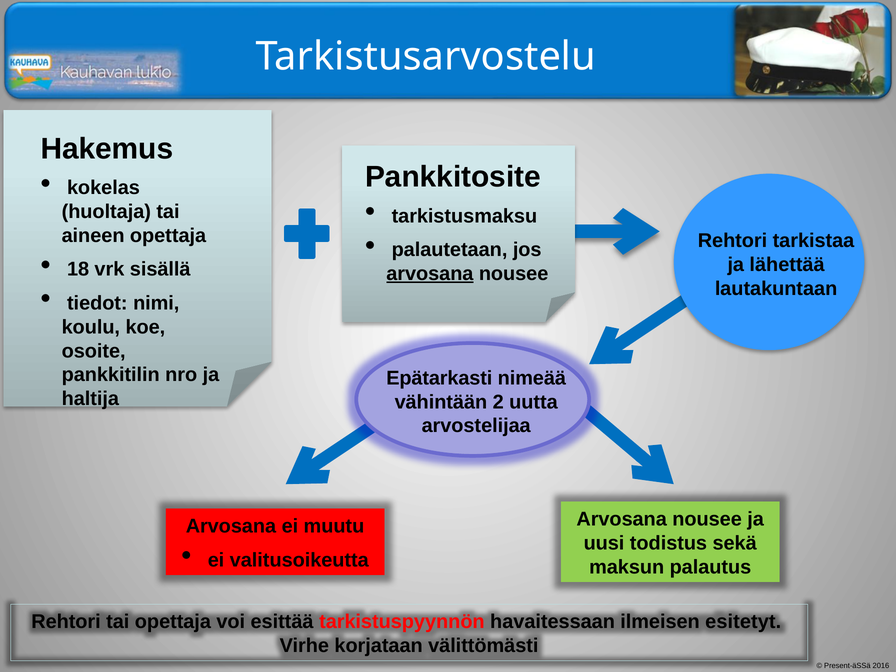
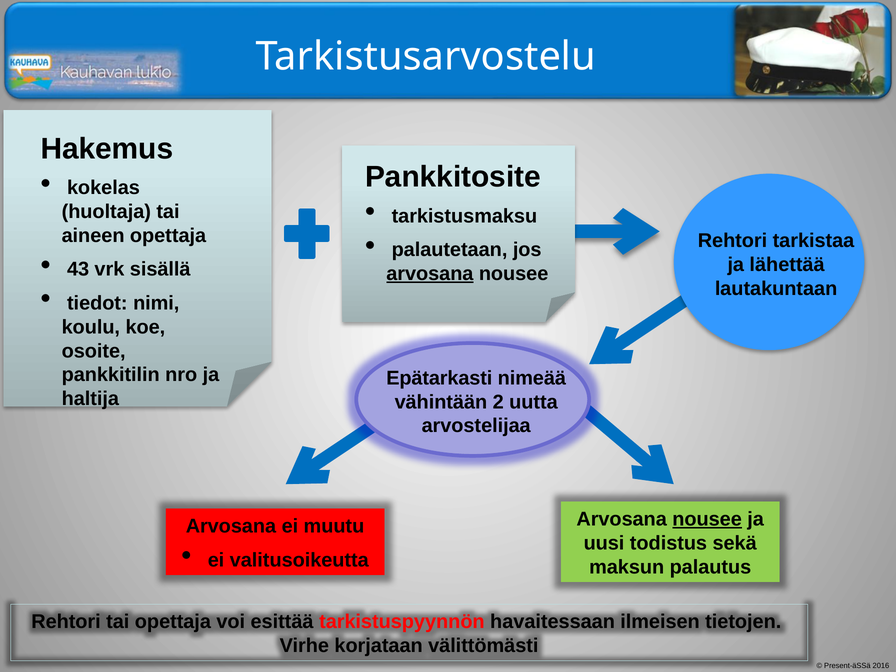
18: 18 -> 43
nousee at (707, 519) underline: none -> present
esitetyt: esitetyt -> tietojen
